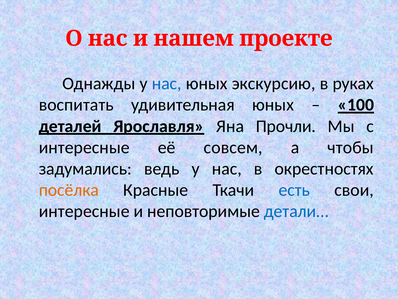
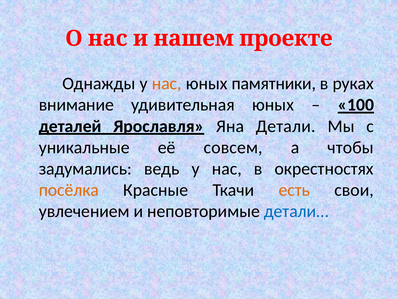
нас at (167, 83) colour: blue -> orange
экскурсию: экскурсию -> памятники
воспитать: воспитать -> внимание
Прочли: Прочли -> Детали
интересные at (84, 147): интересные -> уникальные
есть colour: blue -> orange
интересные at (84, 211): интересные -> увлечением
